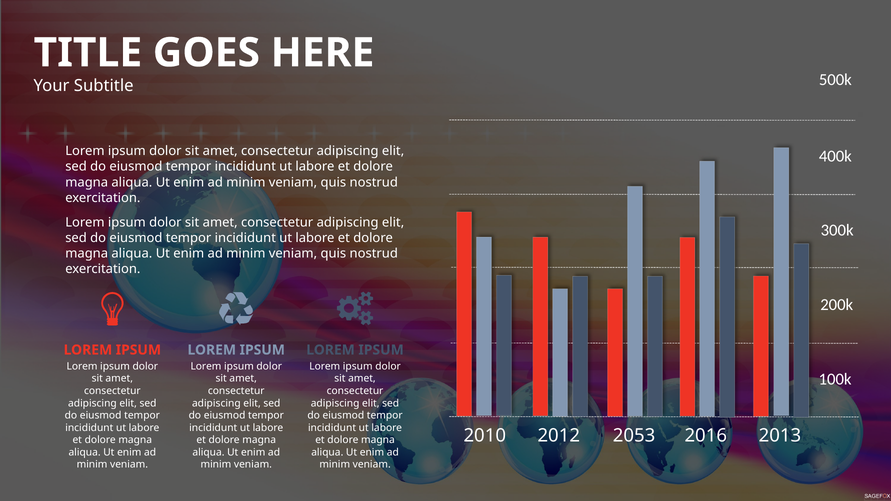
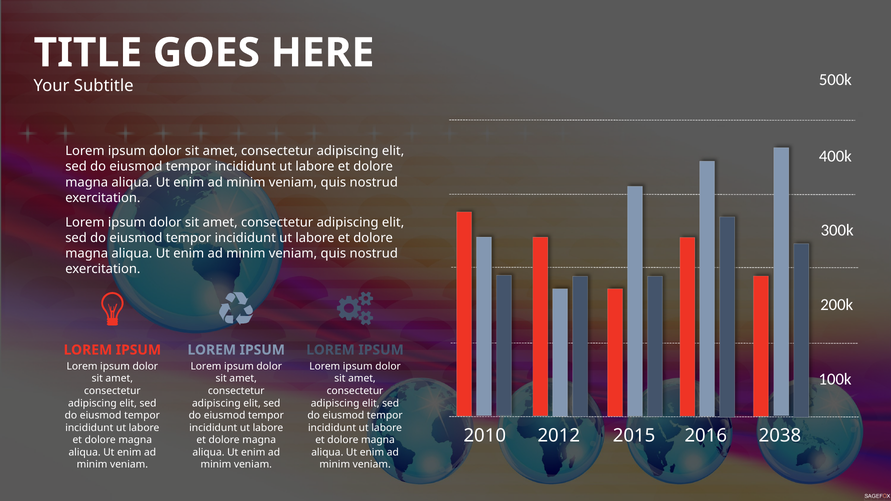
2053: 2053 -> 2015
2013: 2013 -> 2038
